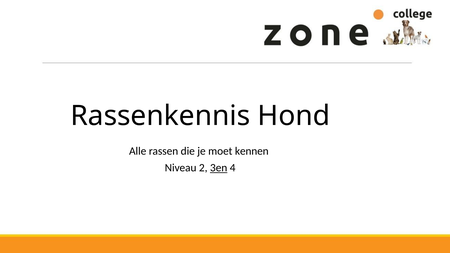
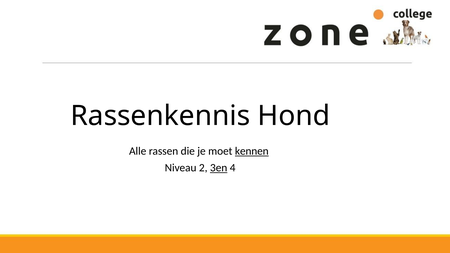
kennen underline: none -> present
